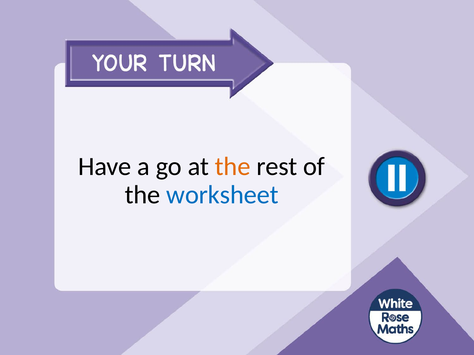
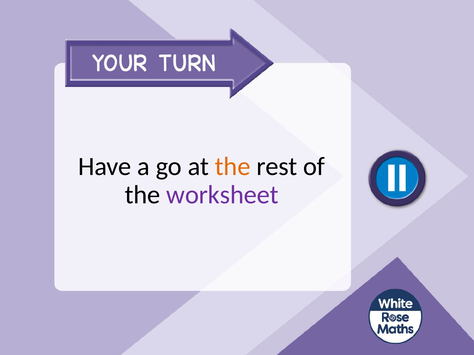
worksheet colour: blue -> purple
